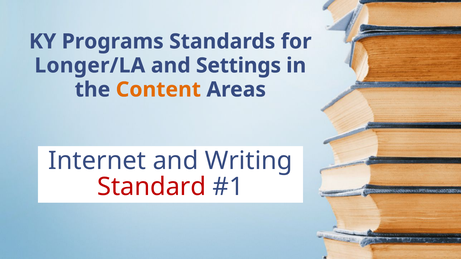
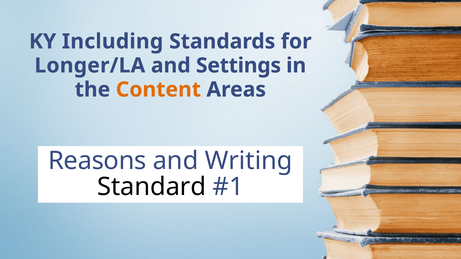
Programs: Programs -> Including
Internet: Internet -> Reasons
Standard colour: red -> black
